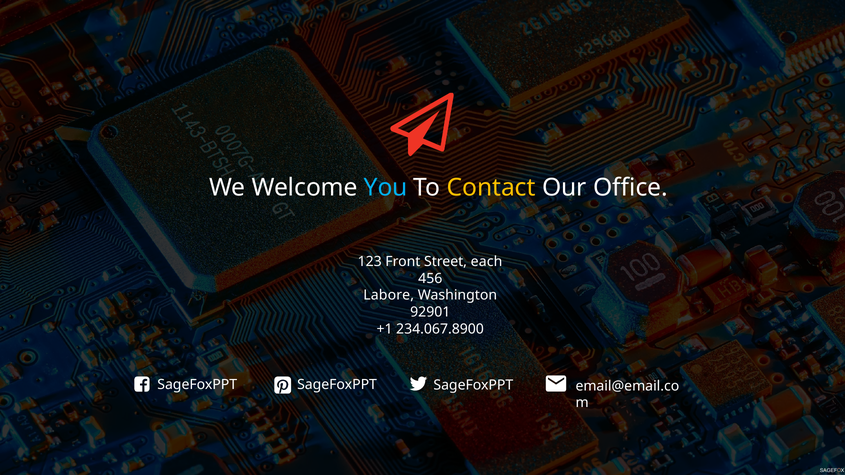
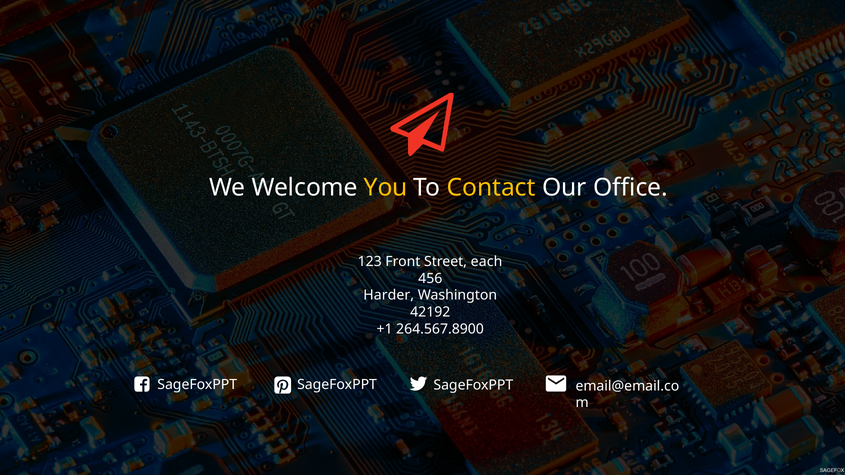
You colour: light blue -> yellow
Labore: Labore -> Harder
92901: 92901 -> 42192
234.067.8900: 234.067.8900 -> 264.567.8900
